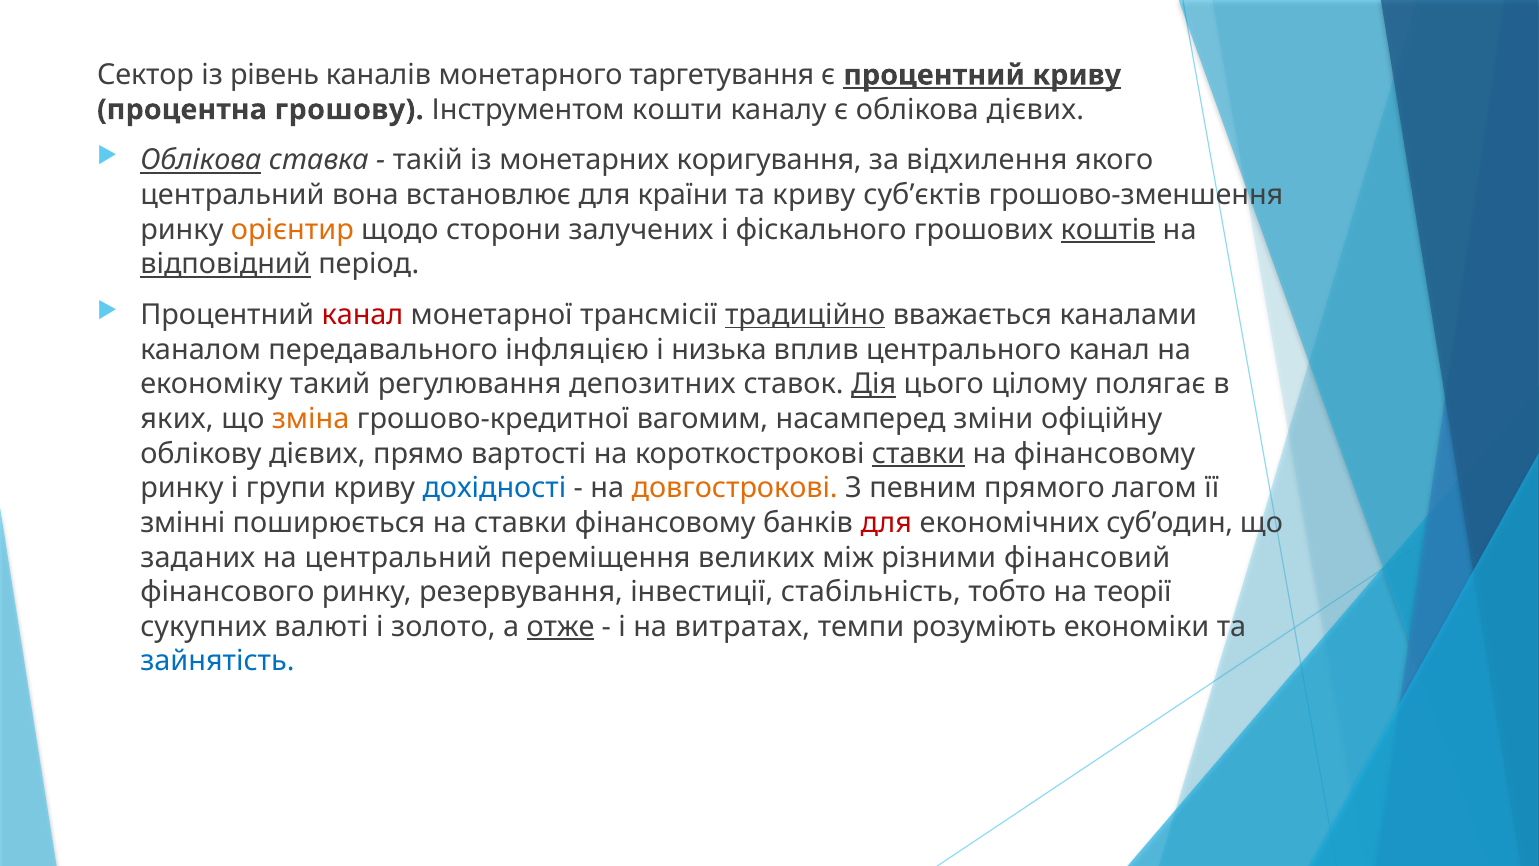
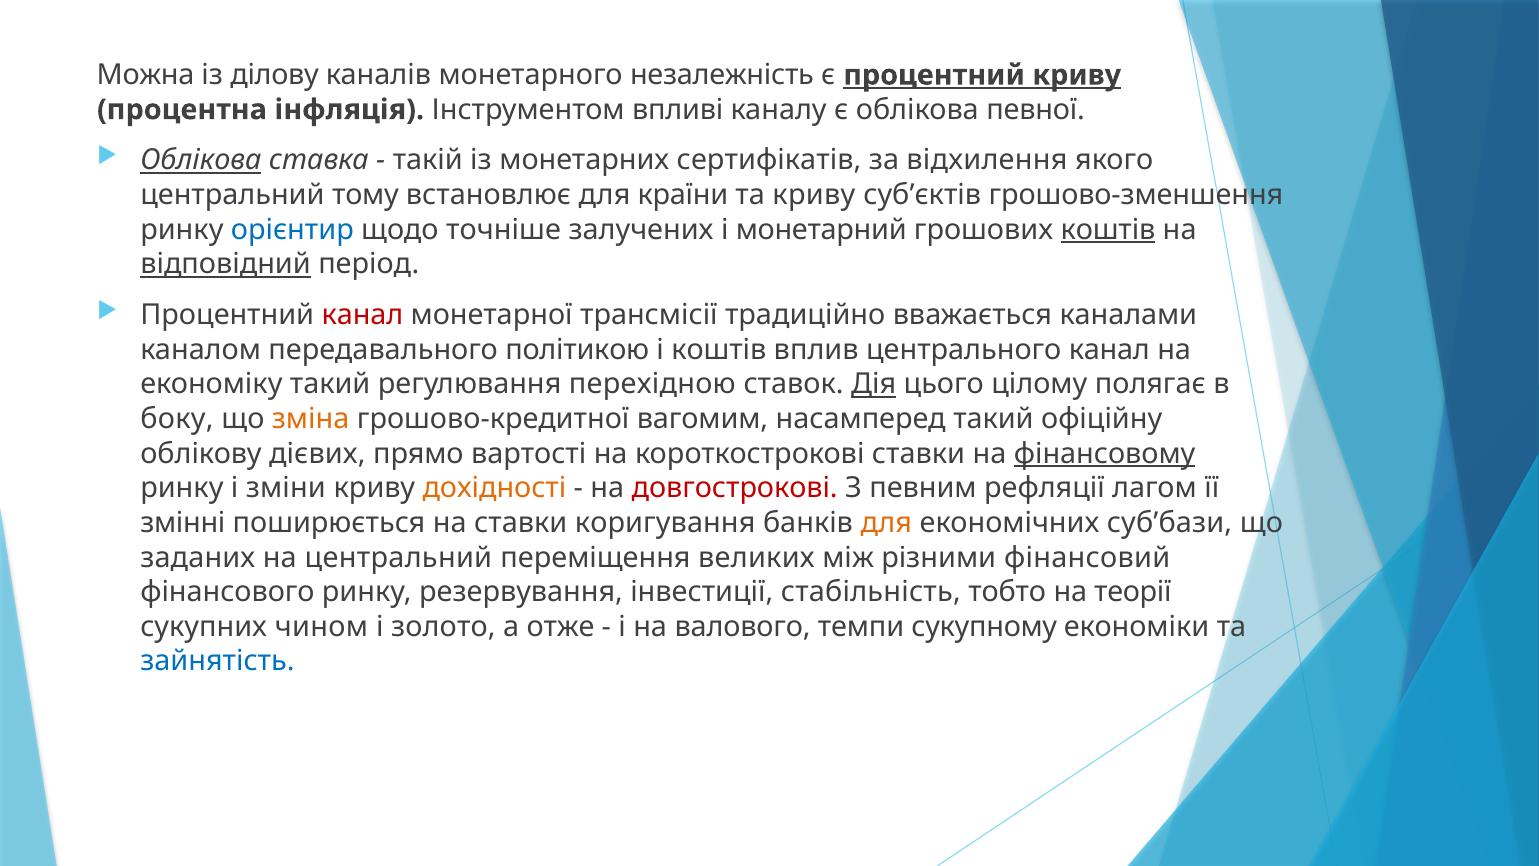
Сектор: Сектор -> Можна
рівень: рівень -> ділову
таргетування: таргетування -> незалежність
грошову: грошову -> інфляція
кошти: кошти -> впливі
облікова дієвих: дієвих -> певної
коригування: коригування -> сертифікатів
вона: вона -> тому
орієнтир colour: orange -> blue
сторони: сторони -> точніше
фіскального: фіскального -> монетарний
традиційно underline: present -> none
інфляцією: інфляцією -> політикою
і низька: низька -> коштів
депозитних: депозитних -> перехідною
яких: яких -> боку
насамперед зміни: зміни -> такий
ставки at (919, 453) underline: present -> none
фінансовому at (1105, 453) underline: none -> present
групи: групи -> зміни
дохідності colour: blue -> orange
довгострокові colour: orange -> red
прямого: прямого -> рефляції
ставки фінансовому: фінансовому -> коригування
для at (886, 523) colour: red -> orange
суб’один: суб’один -> суб’бази
валюті: валюті -> чином
отже underline: present -> none
витратах: витратах -> валового
розуміють: розуміють -> сукупному
